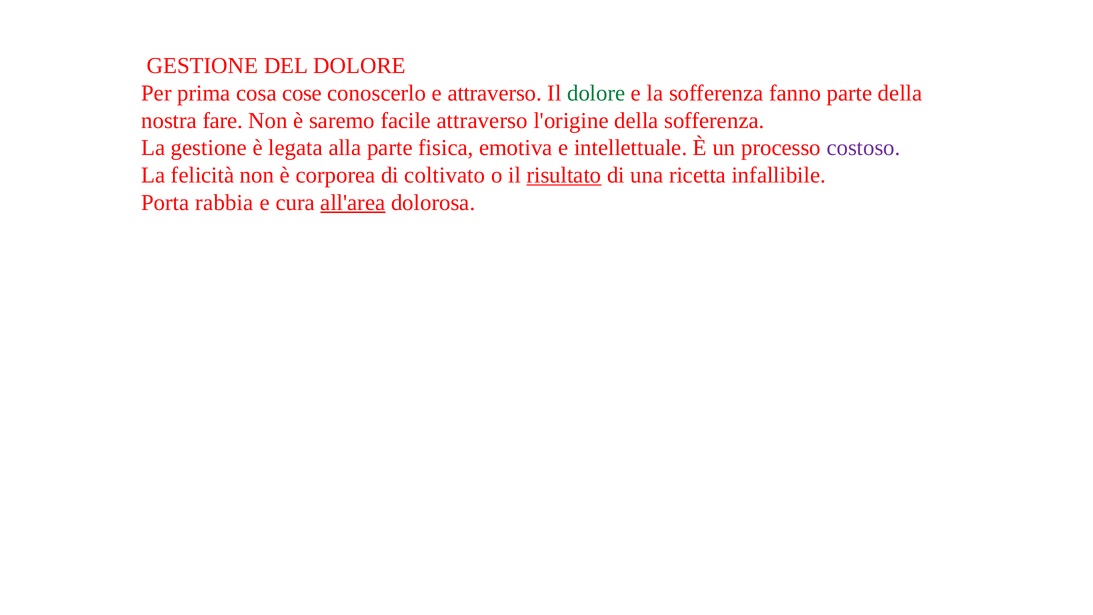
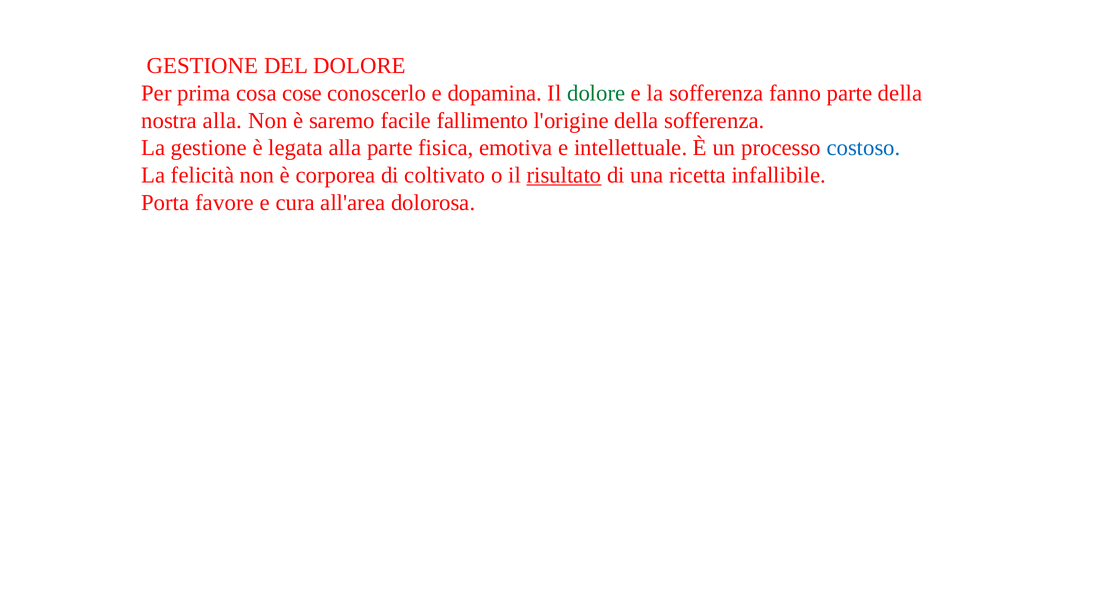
e attraverso: attraverso -> dopamina
nostra fare: fare -> alla
facile attraverso: attraverso -> fallimento
costoso colour: purple -> blue
rabbia: rabbia -> favore
all'area underline: present -> none
